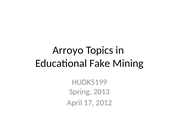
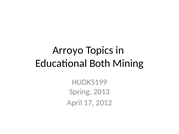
Fake: Fake -> Both
